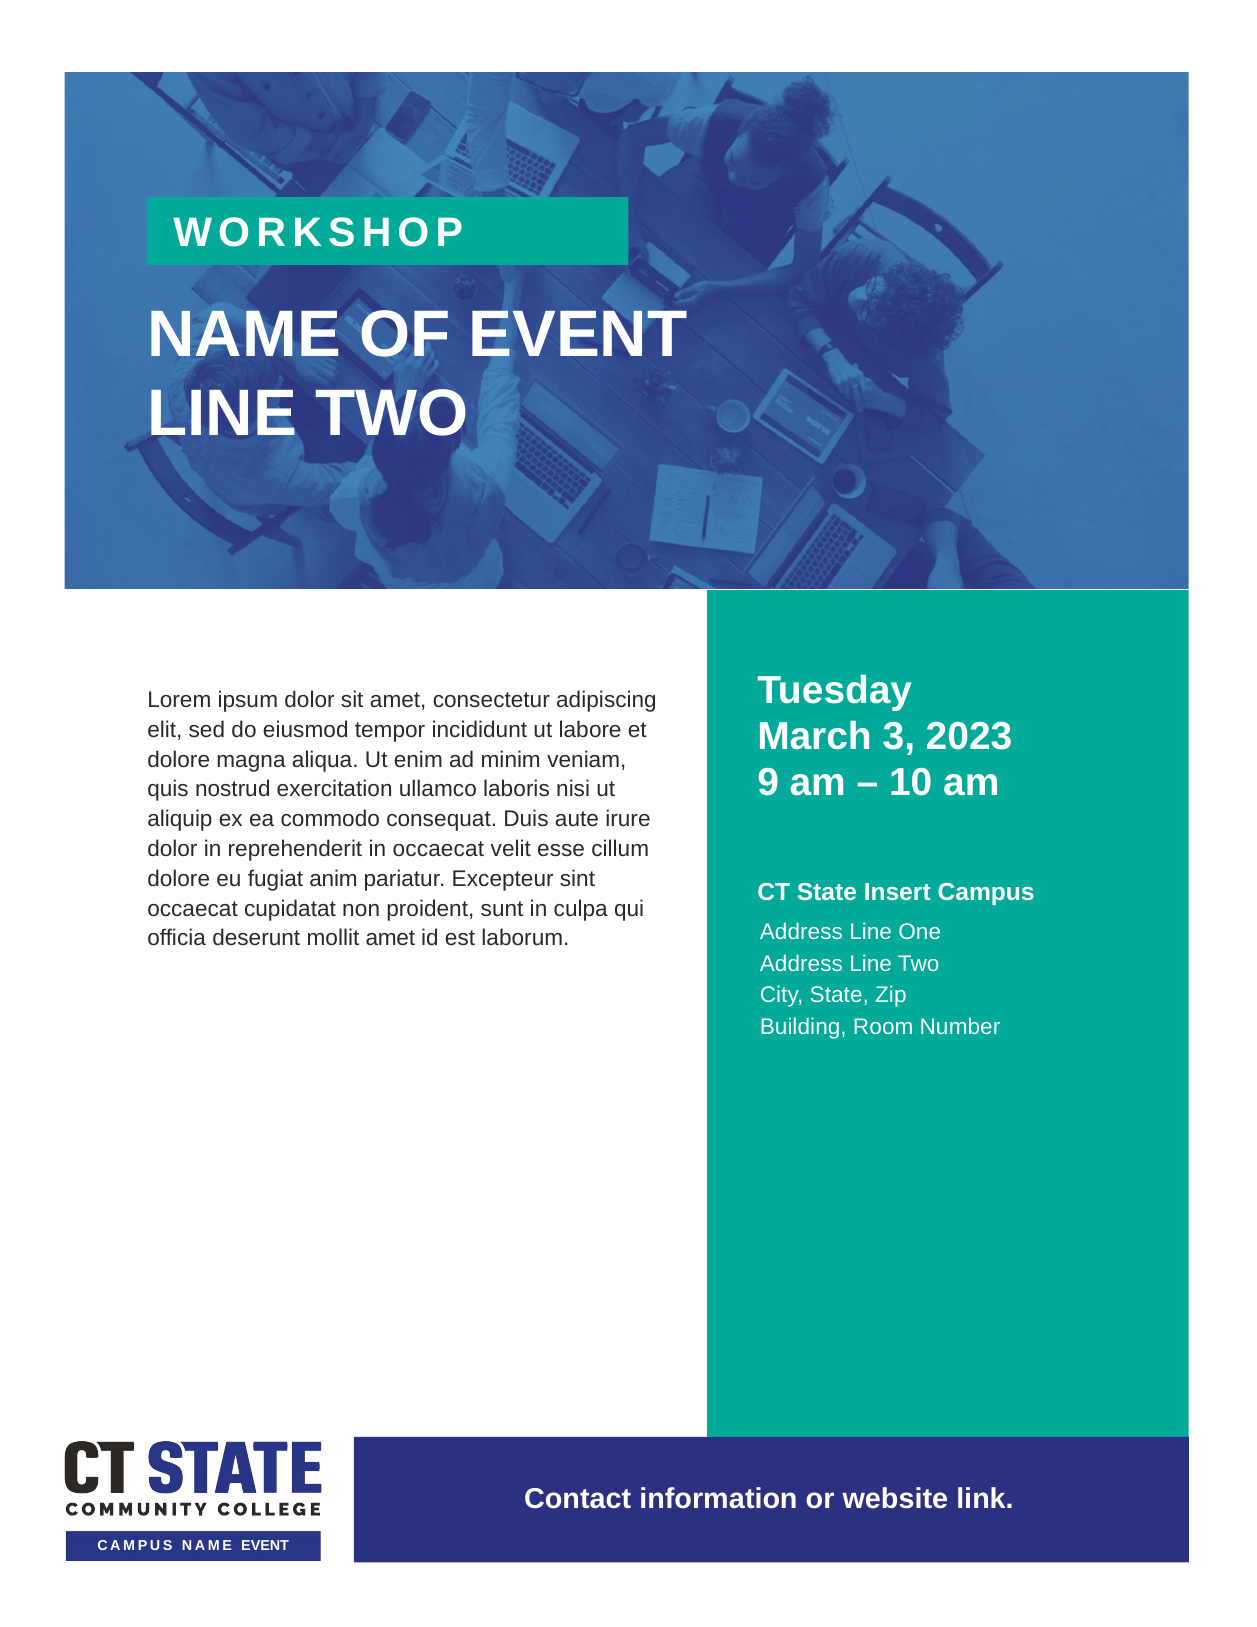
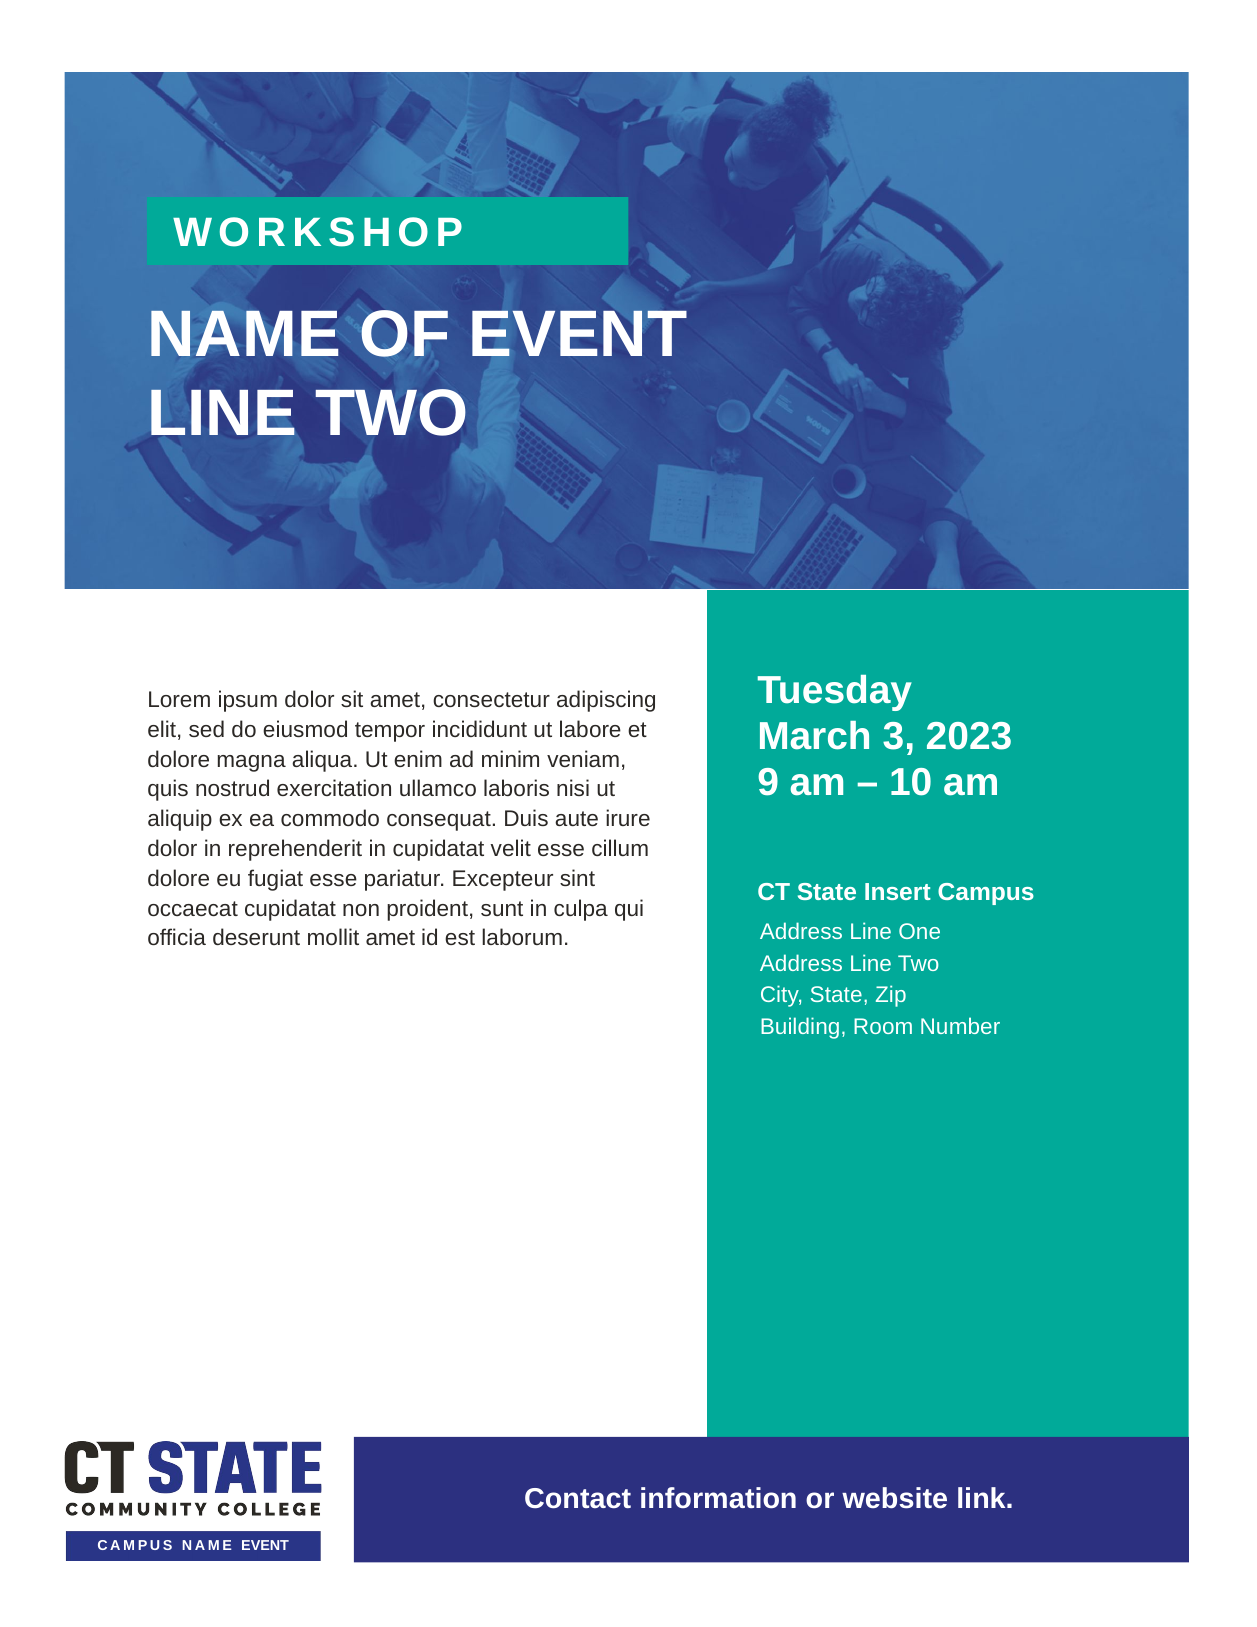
in occaecat: occaecat -> cupidatat
fugiat anim: anim -> esse
